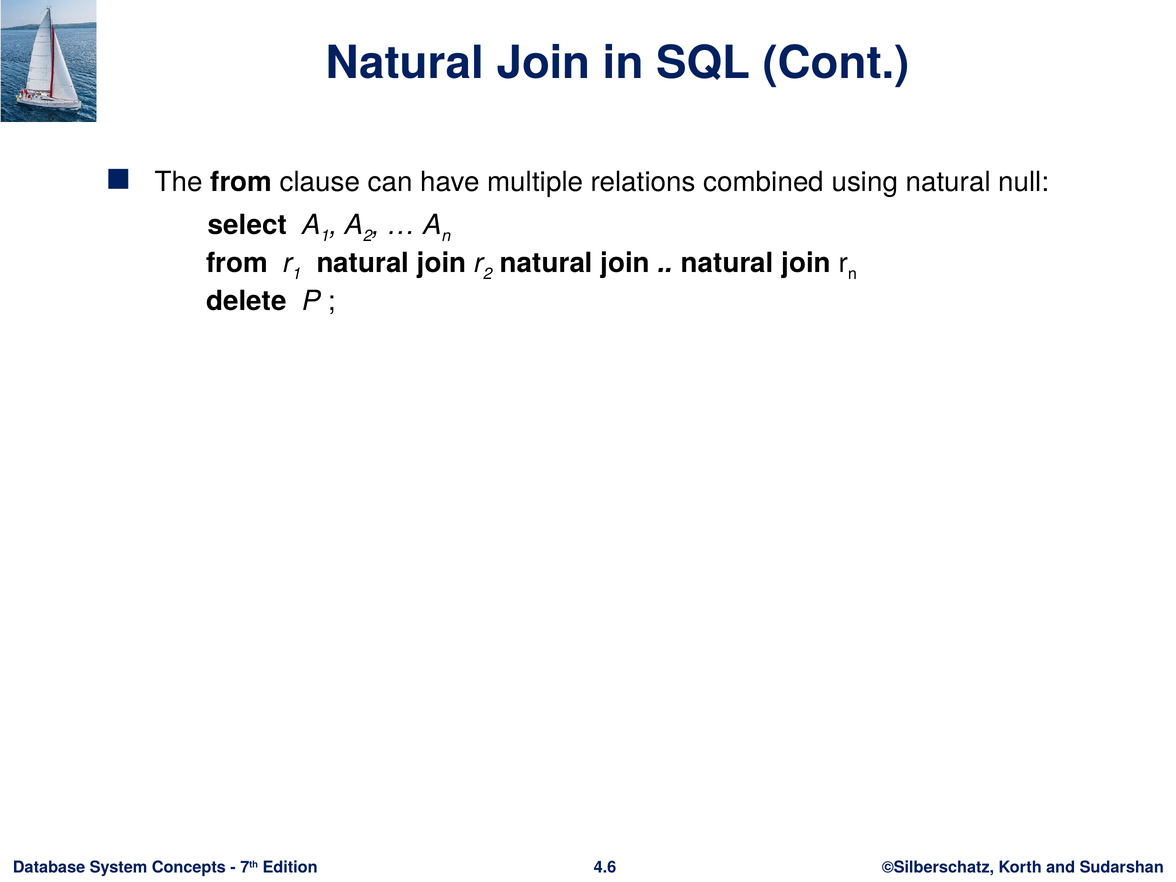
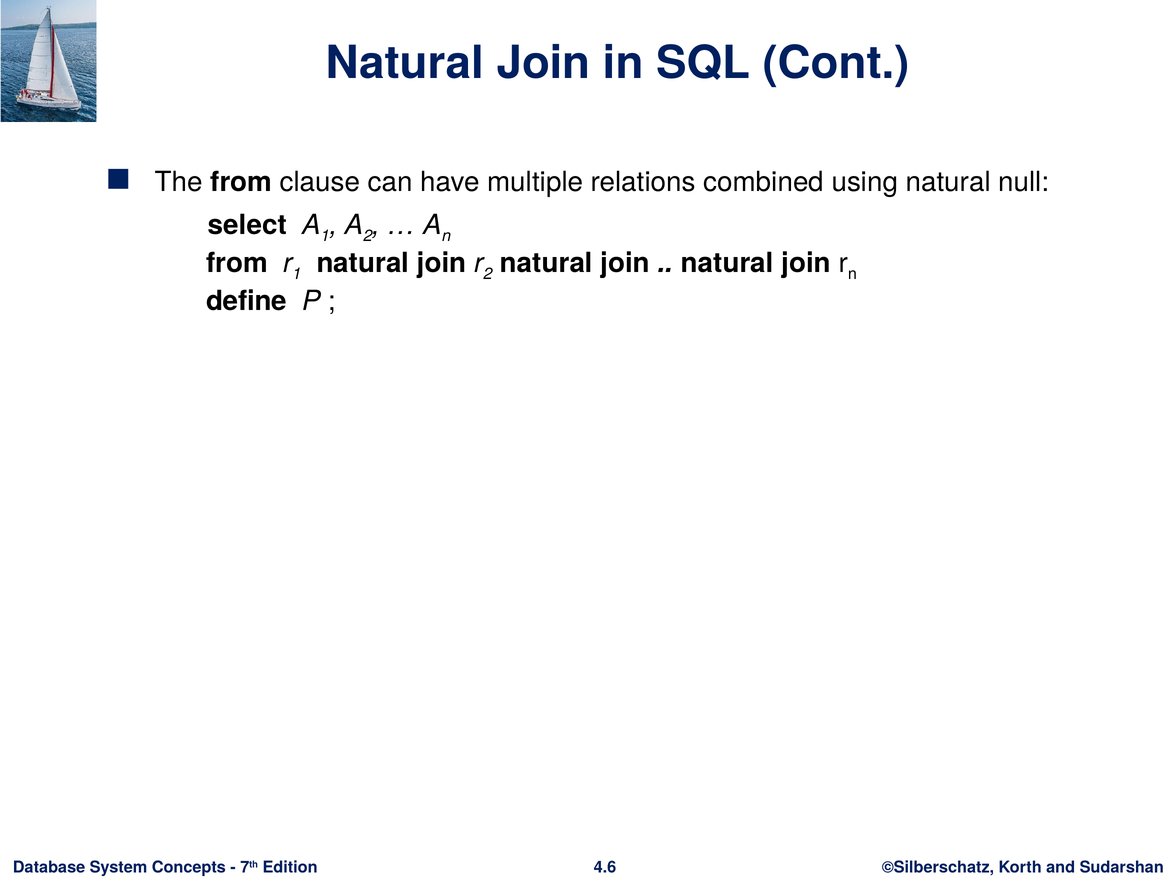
delete: delete -> define
